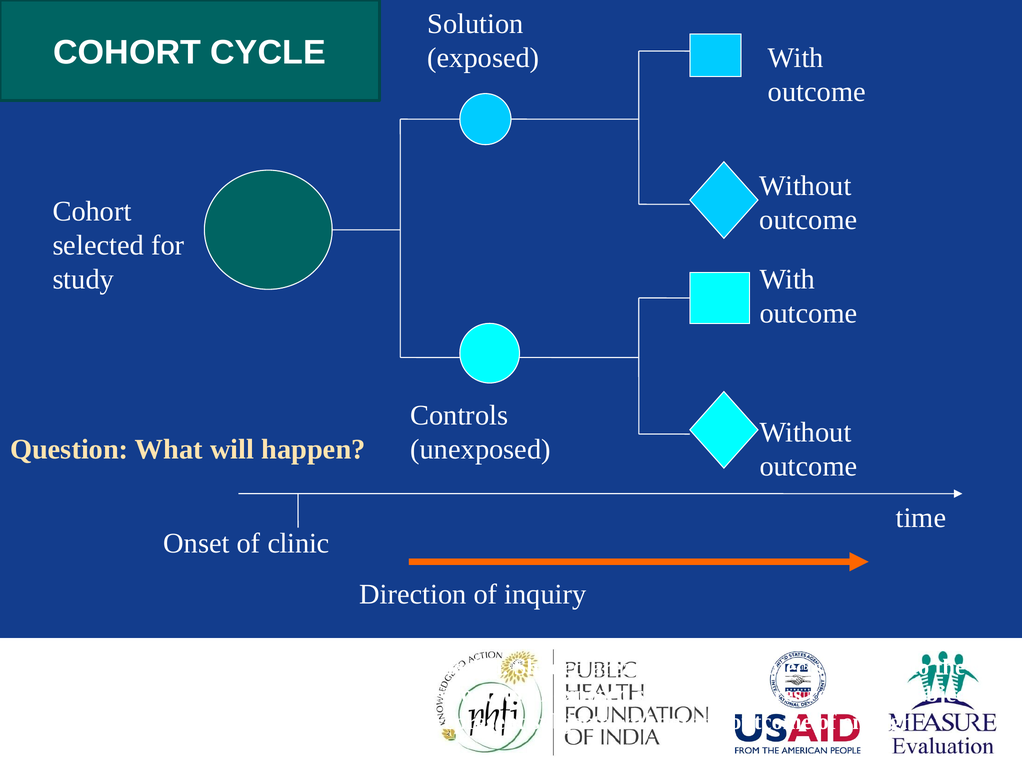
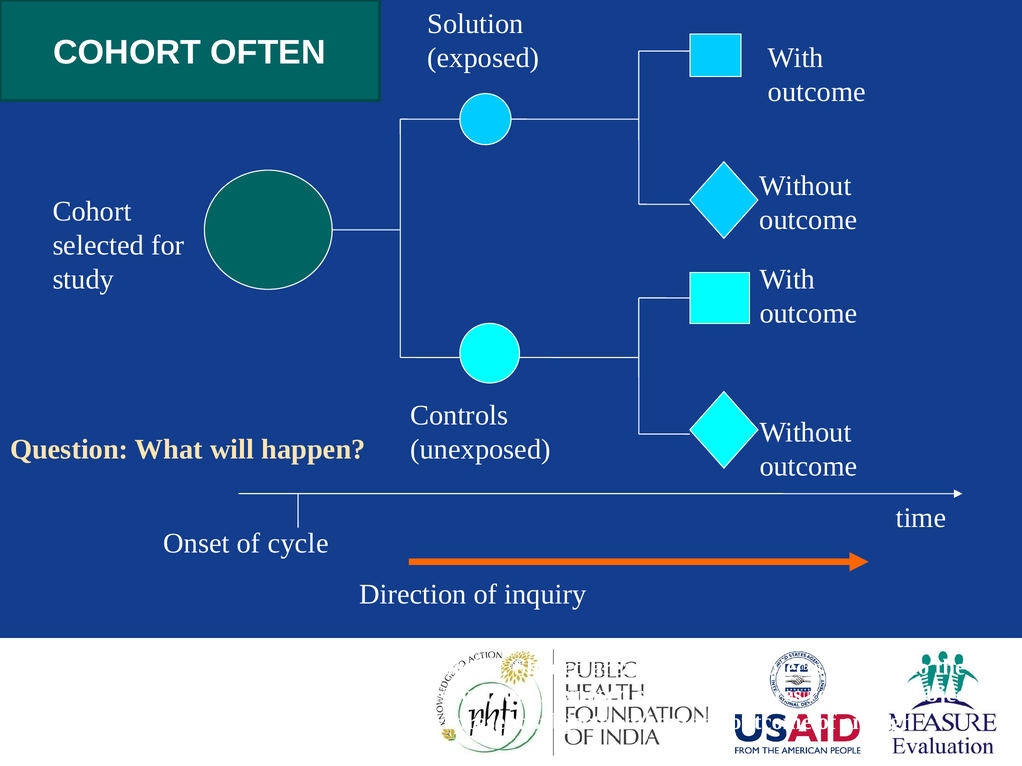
CYCLE: CYCLE -> OFTEN
clinic: clinic -> cycle
